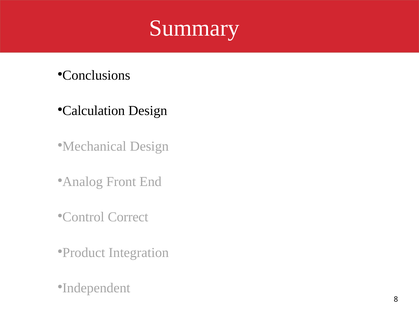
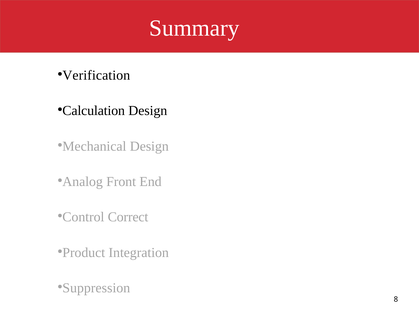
Conclusions: Conclusions -> Verification
Independent: Independent -> Suppression
